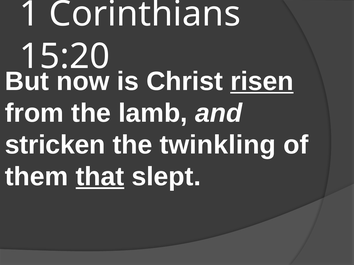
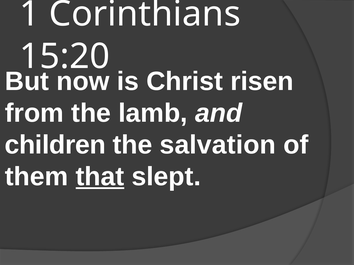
risen underline: present -> none
stricken: stricken -> children
twinkling: twinkling -> salvation
